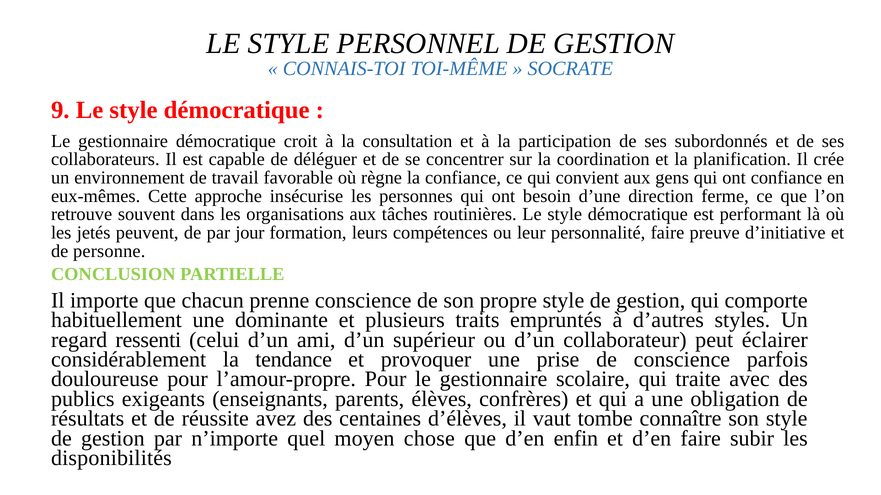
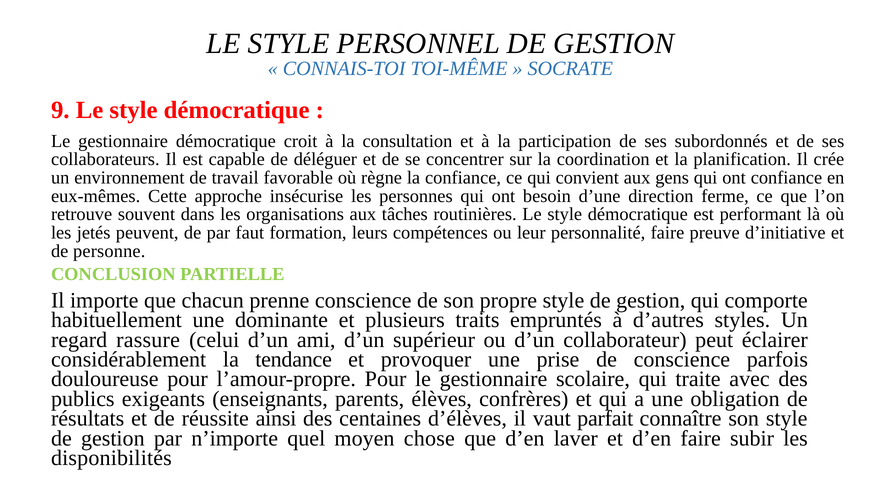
jour: jour -> faut
ressenti: ressenti -> rassure
avez: avez -> ainsi
tombe: tombe -> parfait
enfin: enfin -> laver
